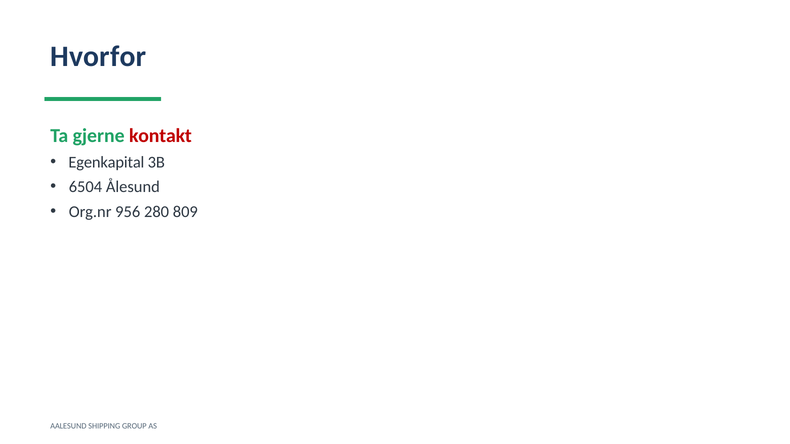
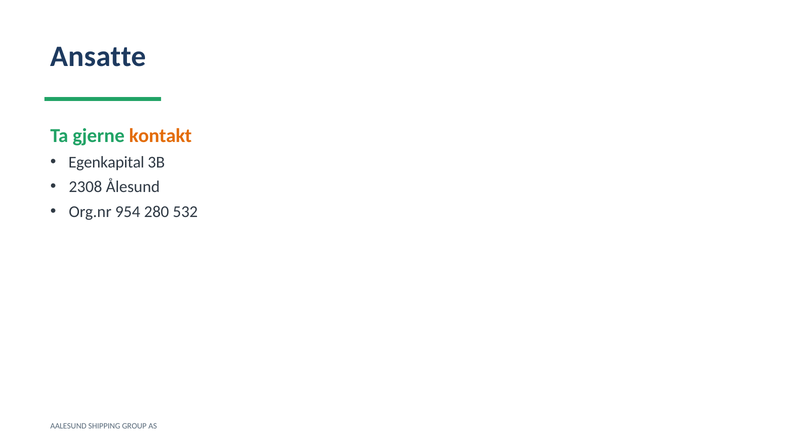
Hvorfor: Hvorfor -> Ansatte
kontakt colour: red -> orange
6504: 6504 -> 2308
956: 956 -> 954
809: 809 -> 532
